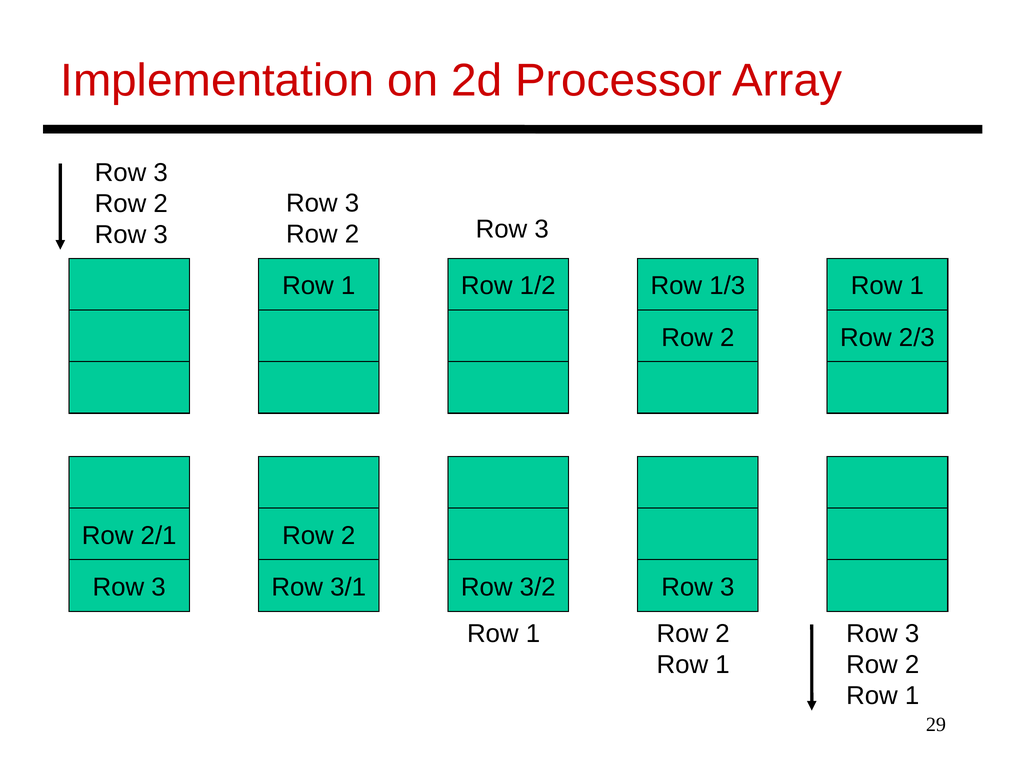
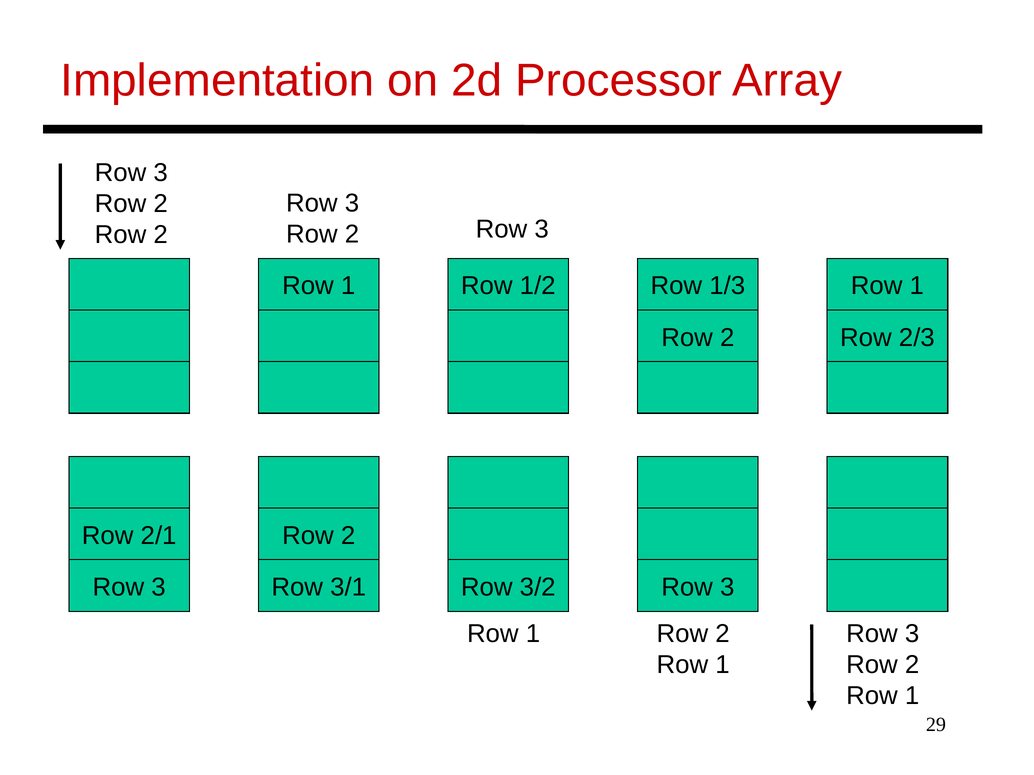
3 at (161, 235): 3 -> 2
